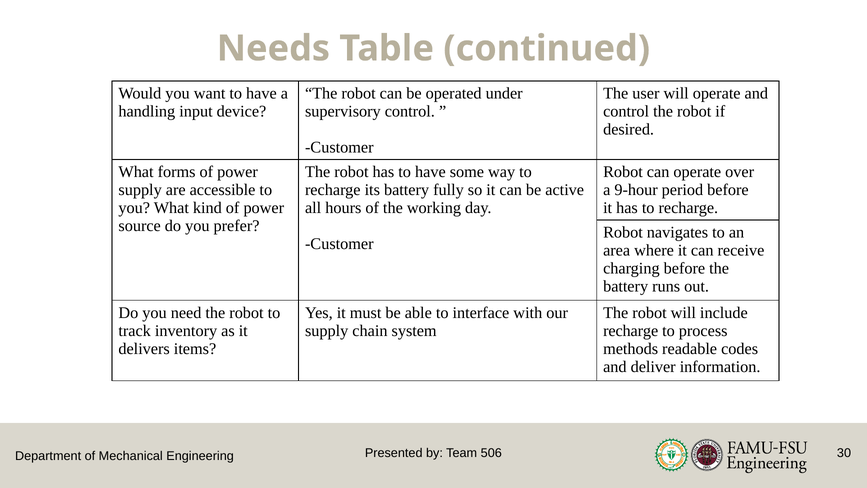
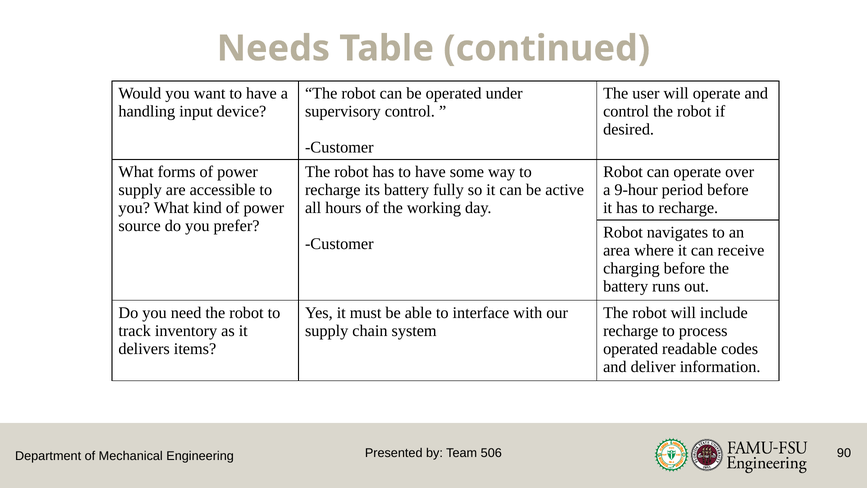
methods at (631, 349): methods -> operated
30: 30 -> 90
